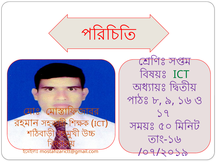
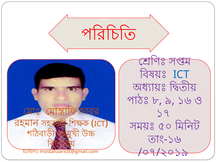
ICT at (181, 75) colour: green -> blue
